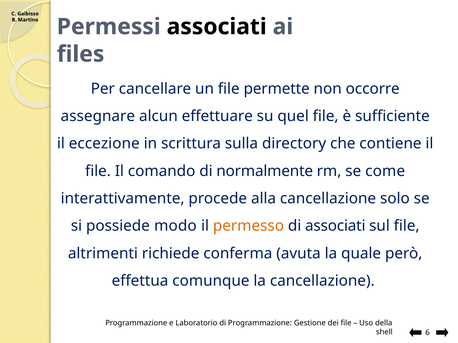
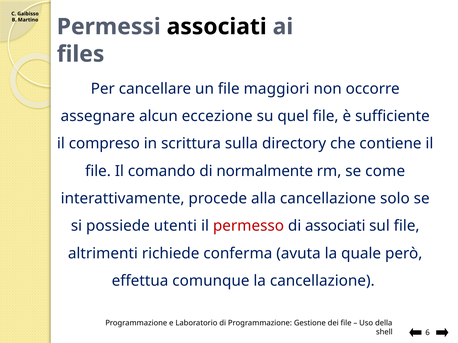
permette: permette -> maggiori
effettuare: effettuare -> eccezione
eccezione: eccezione -> compreso
modo: modo -> utenti
permesso colour: orange -> red
